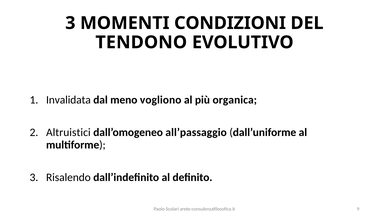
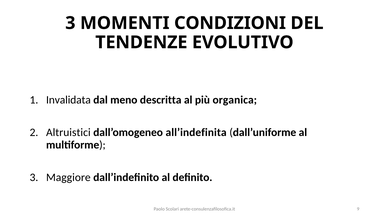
TENDONO: TENDONO -> TENDENZE
vogliono: vogliono -> descritta
all’passaggio: all’passaggio -> all’indefinita
Risalendo: Risalendo -> Maggiore
